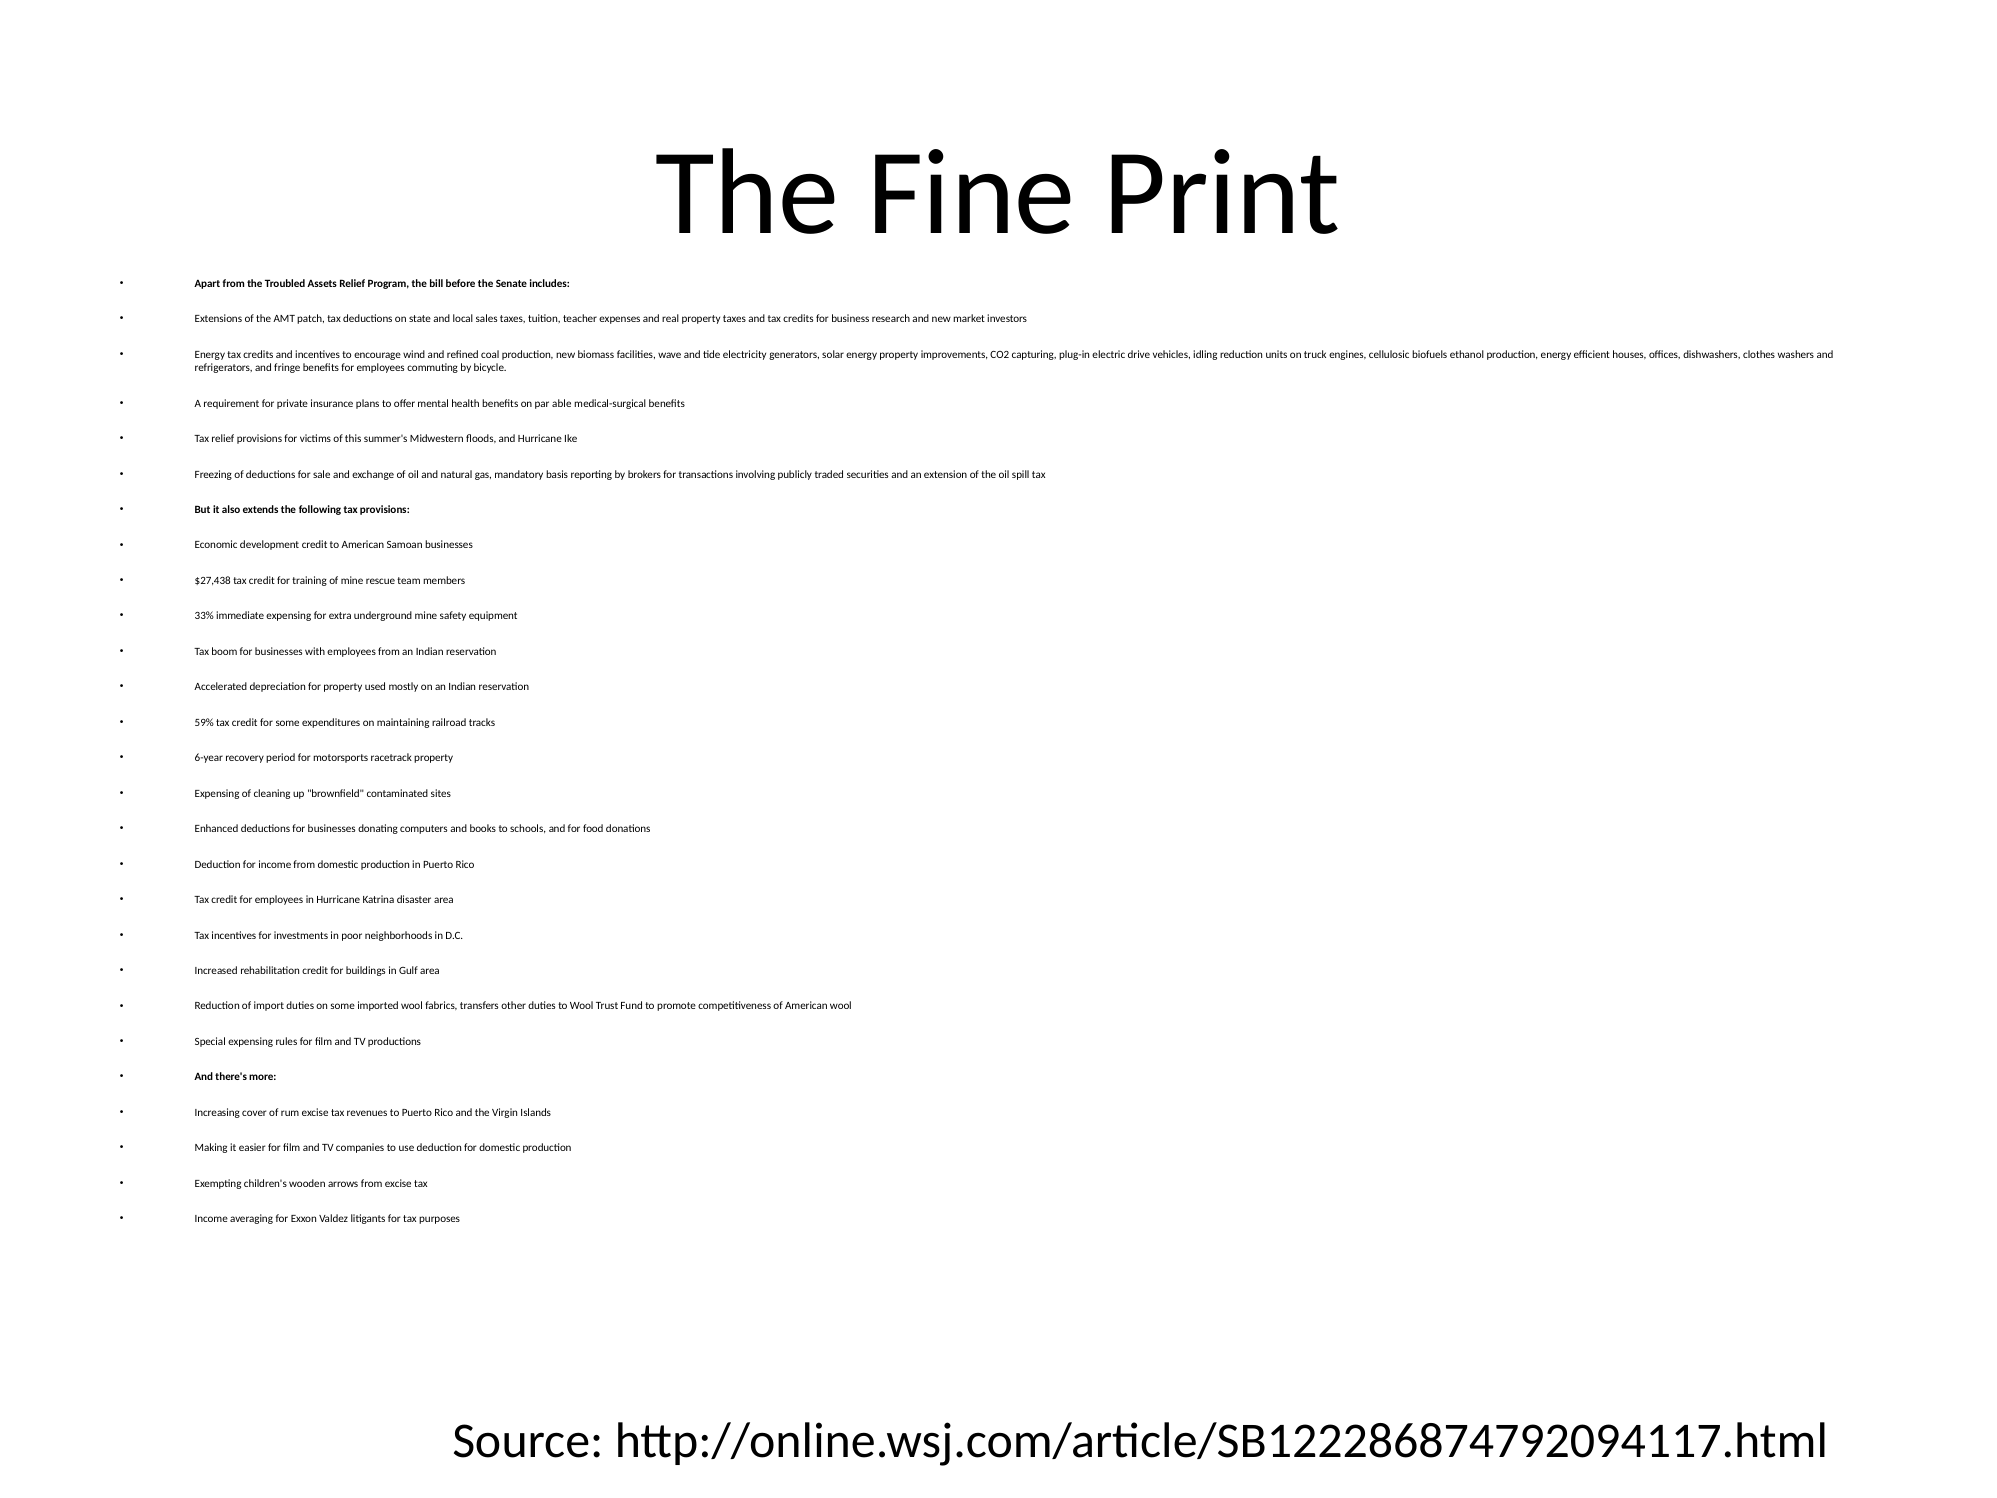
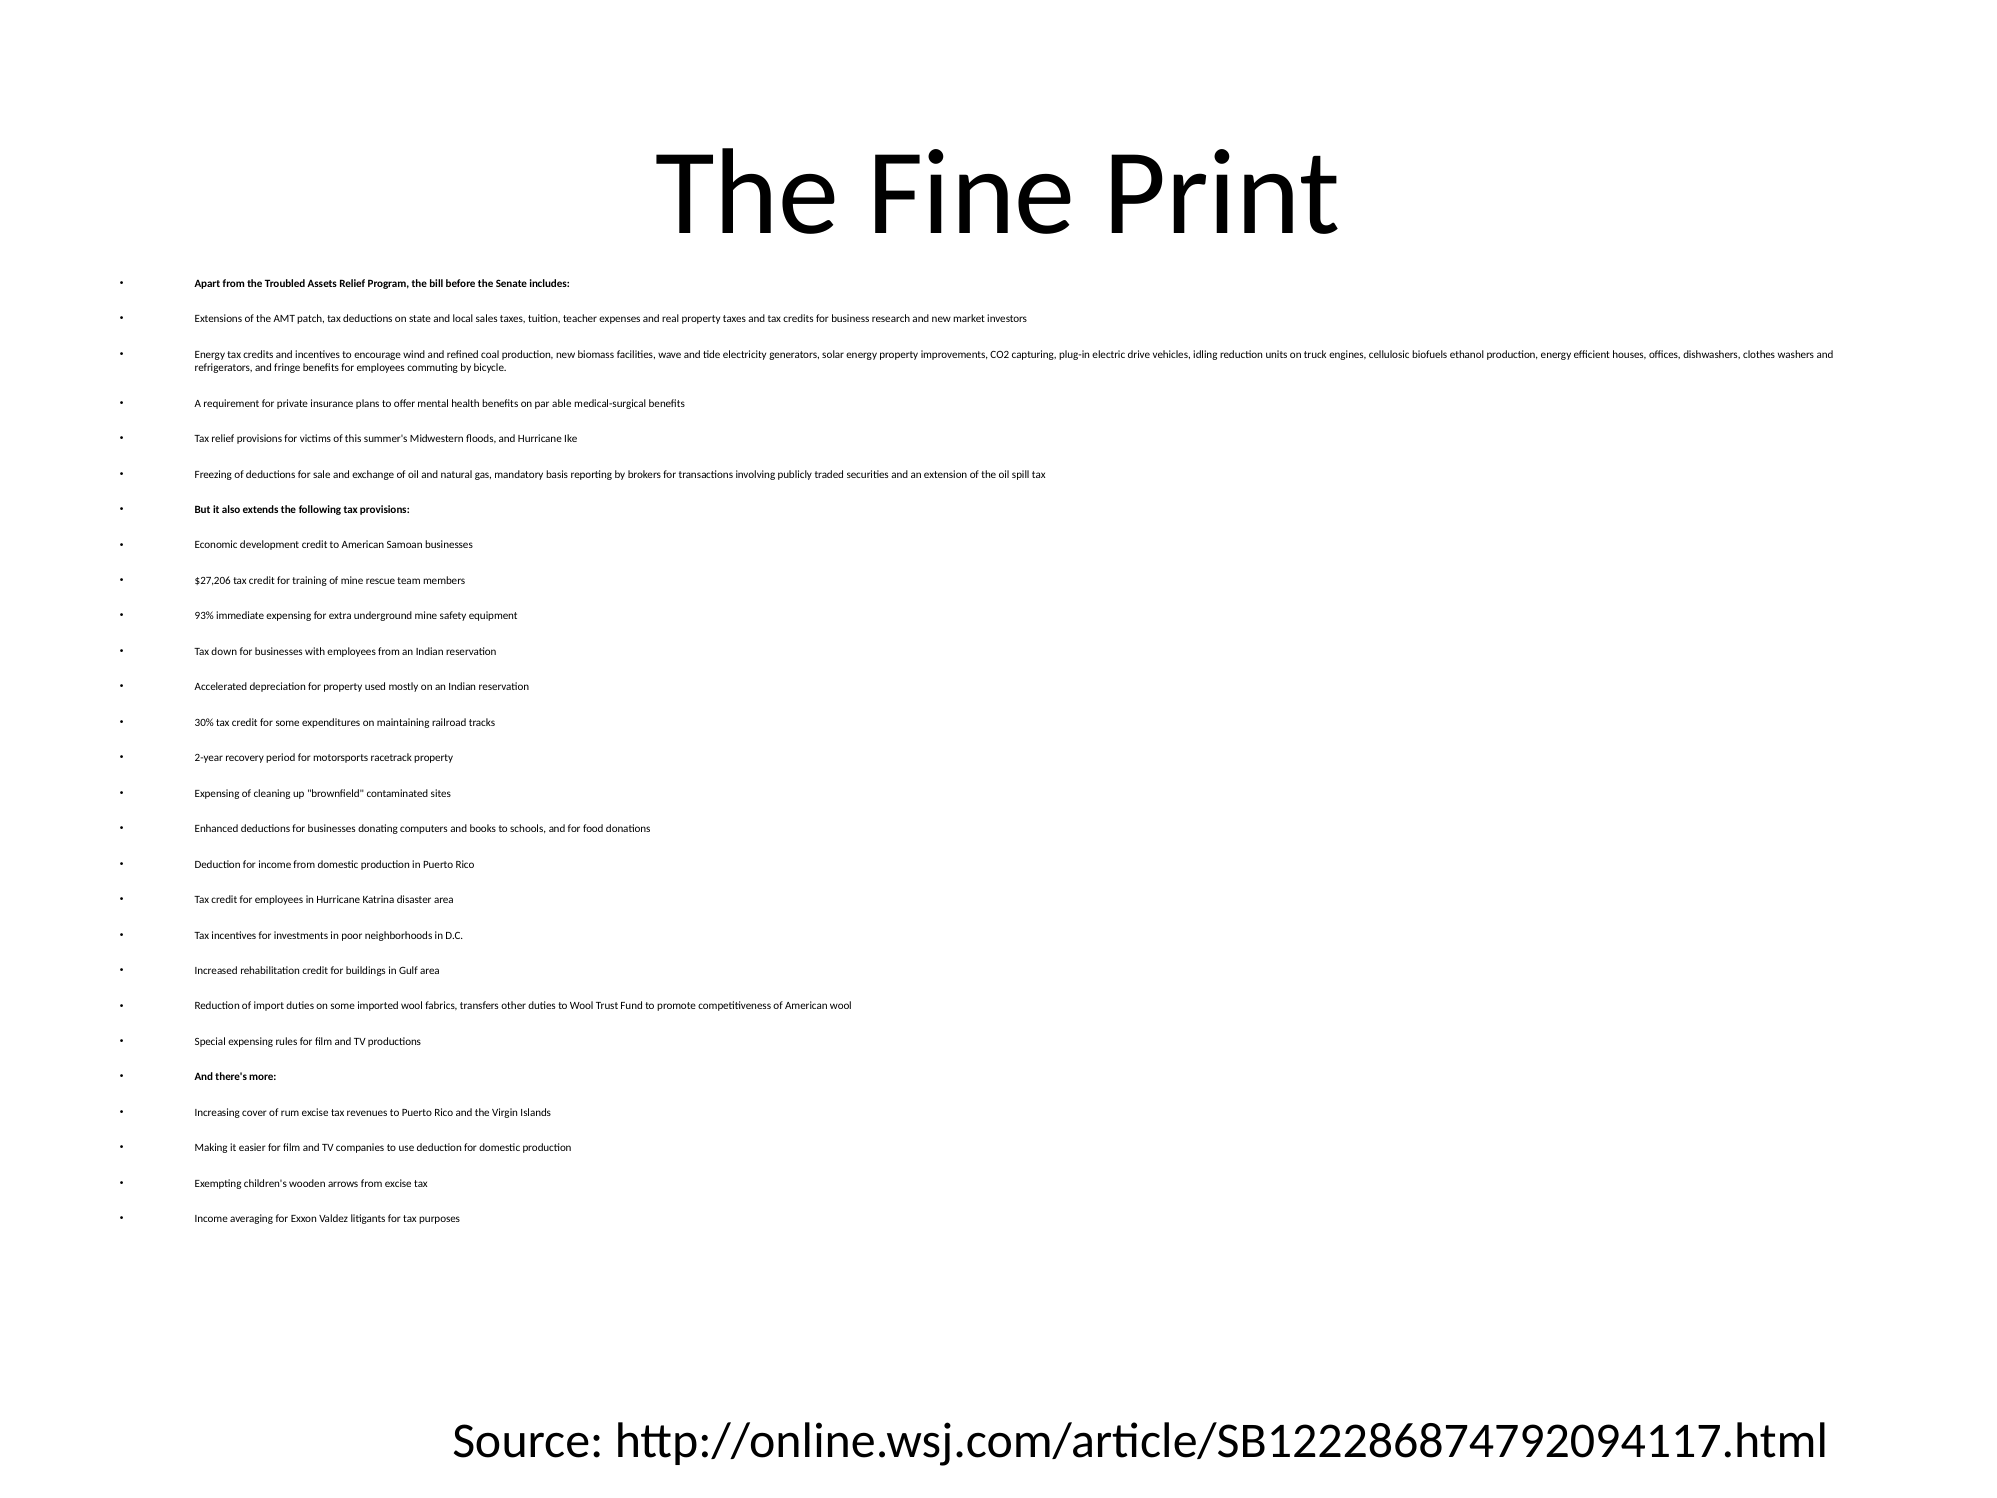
$27,438: $27,438 -> $27,206
33%: 33% -> 93%
boom: boom -> down
59%: 59% -> 30%
6-year: 6-year -> 2-year
